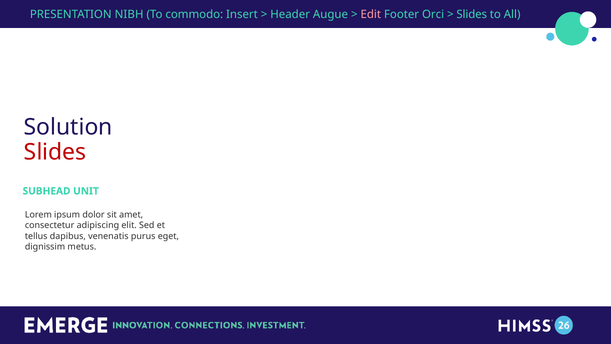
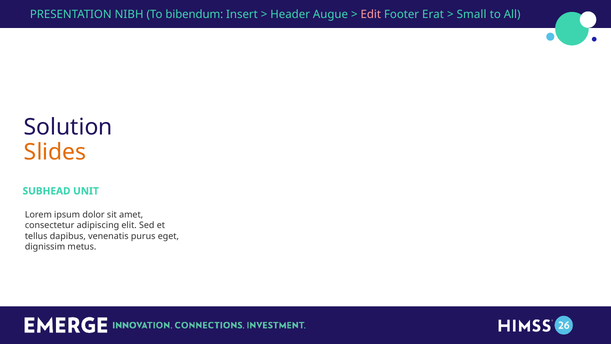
commodo: commodo -> bibendum
Orci: Orci -> Erat
Slides at (472, 14): Slides -> Small
Slides at (55, 152) colour: red -> orange
